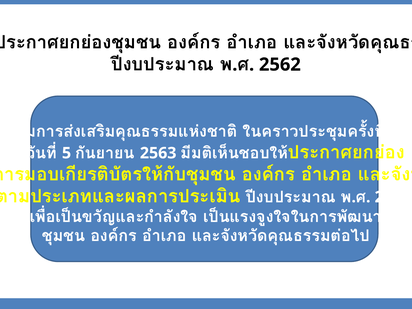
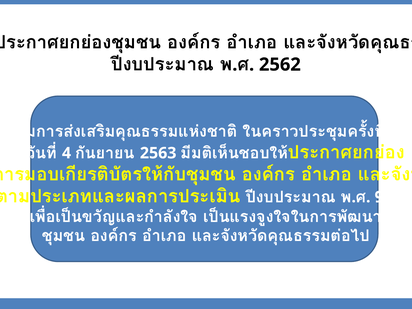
5: 5 -> 4
2561: 2561 -> 9562
